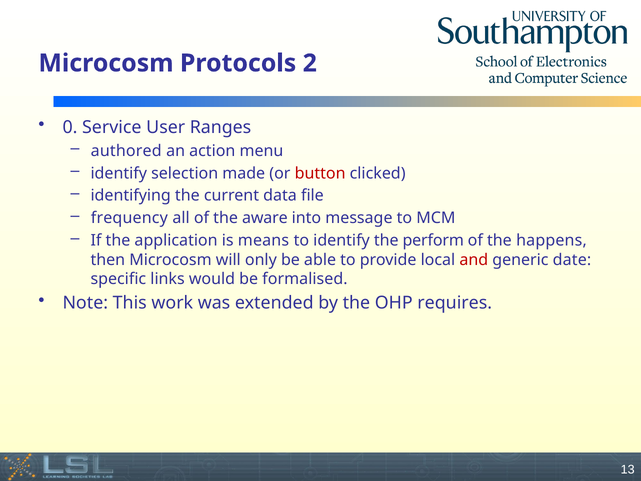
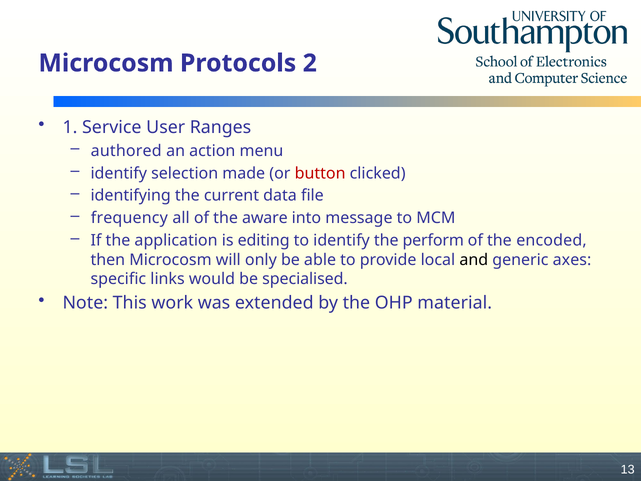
0: 0 -> 1
means: means -> editing
happens: happens -> encoded
and colour: red -> black
date: date -> axes
formalised: formalised -> specialised
requires: requires -> material
